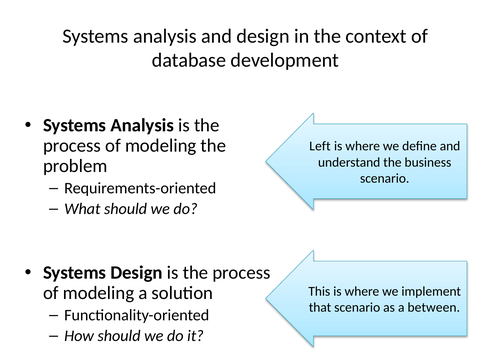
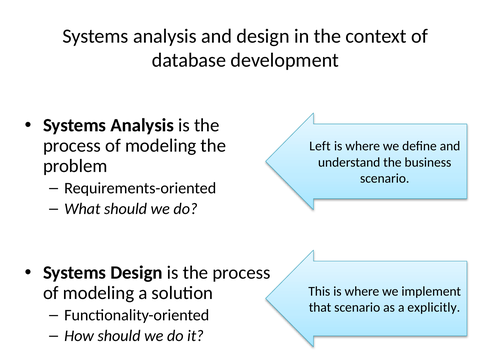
between: between -> explicitly
